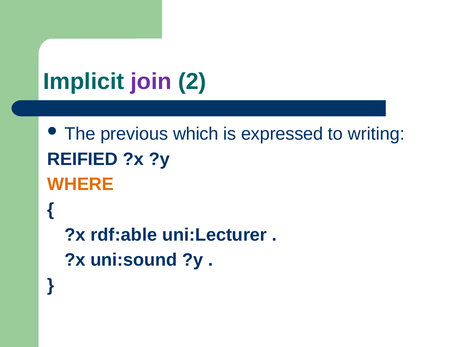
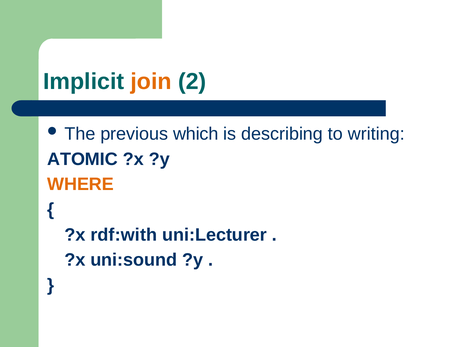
join colour: purple -> orange
expressed: expressed -> describing
REIFIED: REIFIED -> ATOMIC
rdf:able: rdf:able -> rdf:with
